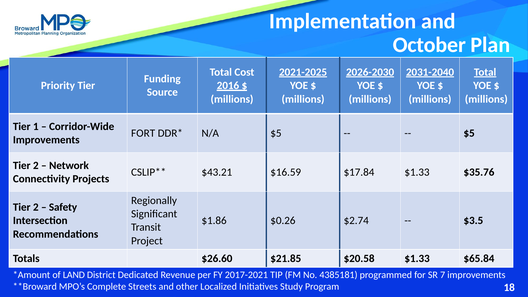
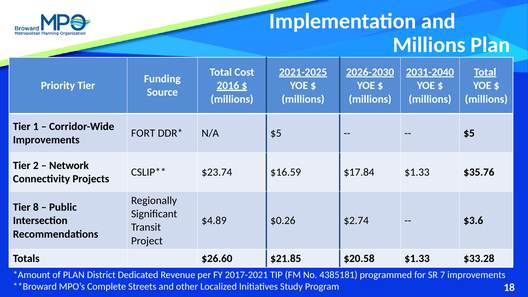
October at (429, 45): October -> Millions
$43.21: $43.21 -> $23.74
2 at (36, 207): 2 -> 8
Safety: Safety -> Public
$1.86: $1.86 -> $4.89
$3.5: $3.5 -> $3.6
$65.84: $65.84 -> $33.28
of LAND: LAND -> PLAN
